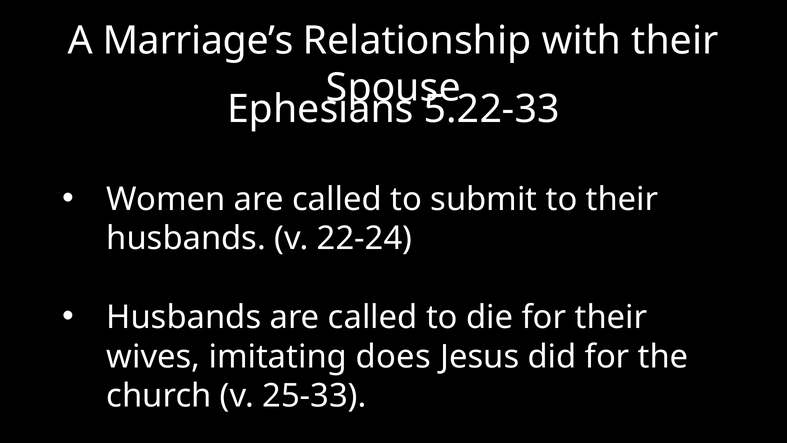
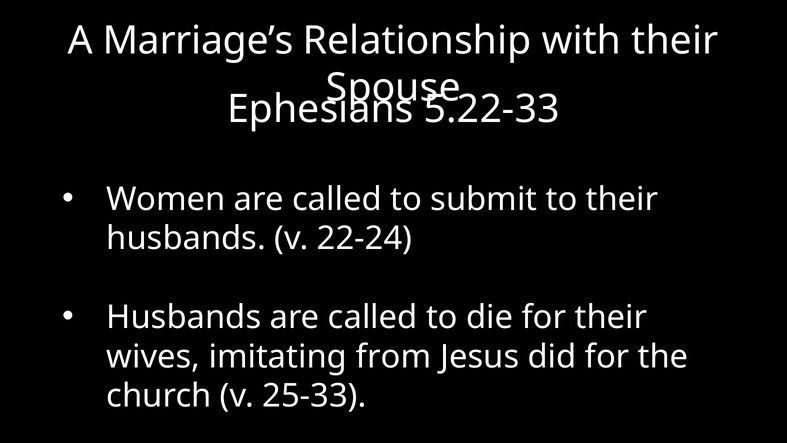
does: does -> from
